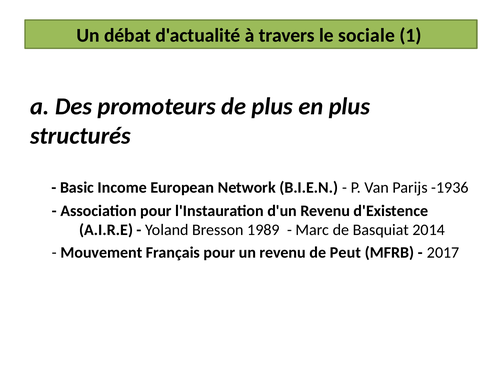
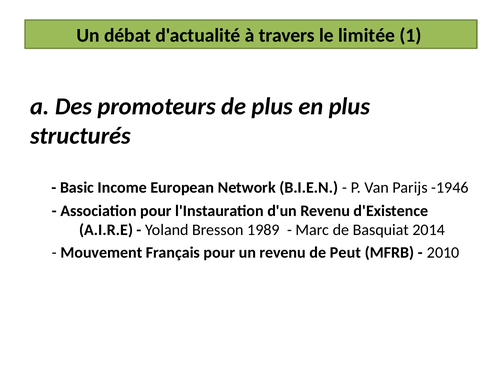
sociale: sociale -> limitée
-1936: -1936 -> -1946
2017: 2017 -> 2010
